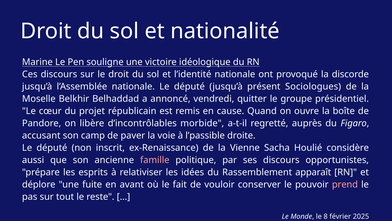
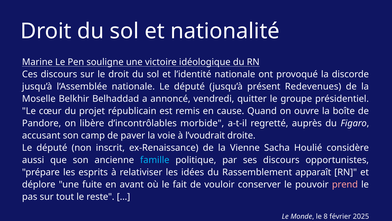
Sociologues: Sociologues -> Redevenues
l’passible: l’passible -> l’voudrait
famille colour: pink -> light blue
